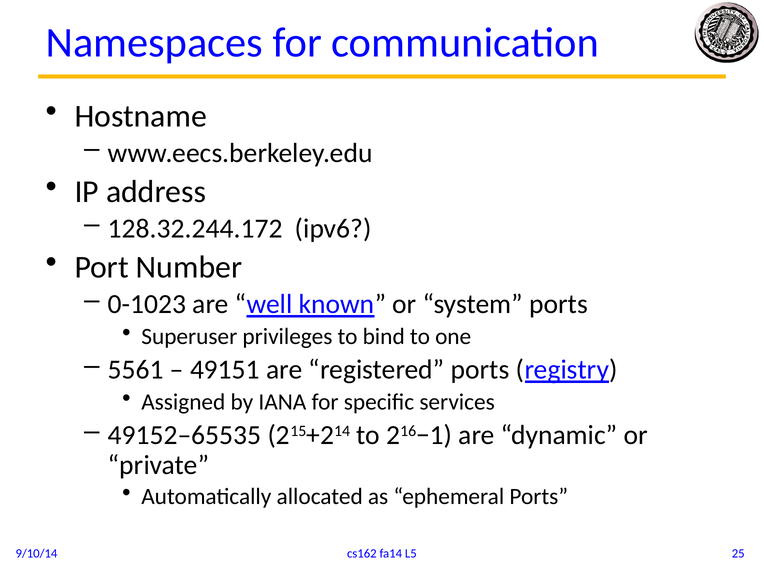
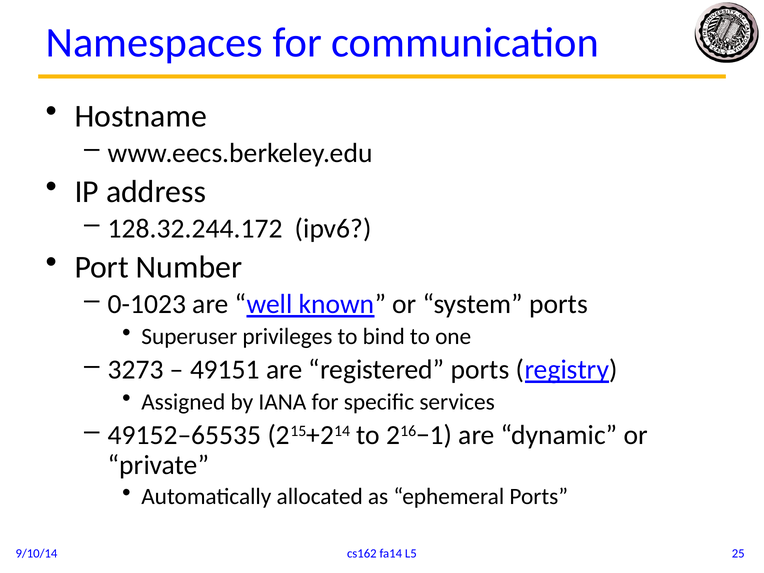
5561: 5561 -> 3273
